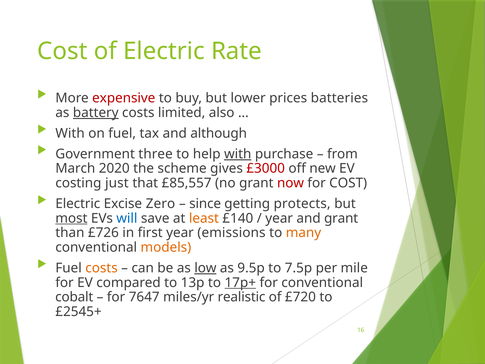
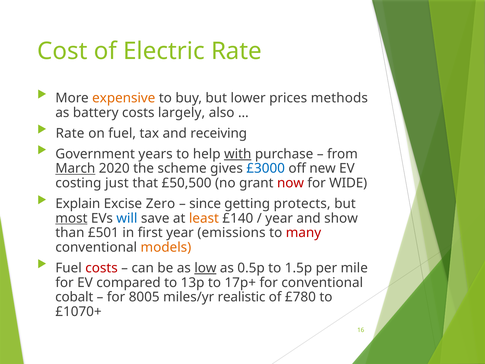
expensive colour: red -> orange
batteries: batteries -> methods
battery underline: present -> none
limited: limited -> largely
With at (70, 133): With -> Rate
although: although -> receiving
three: three -> years
March underline: none -> present
£3000 colour: red -> blue
£85,557: £85,557 -> £50,500
for COST: COST -> WIDE
Electric at (78, 204): Electric -> Explain
and grant: grant -> show
£726: £726 -> £501
many colour: orange -> red
costs at (102, 268) colour: orange -> red
9.5p: 9.5p -> 0.5p
7.5p: 7.5p -> 1.5p
17p+ underline: present -> none
7647: 7647 -> 8005
£720: £720 -> £780
£2545+: £2545+ -> £1070+
